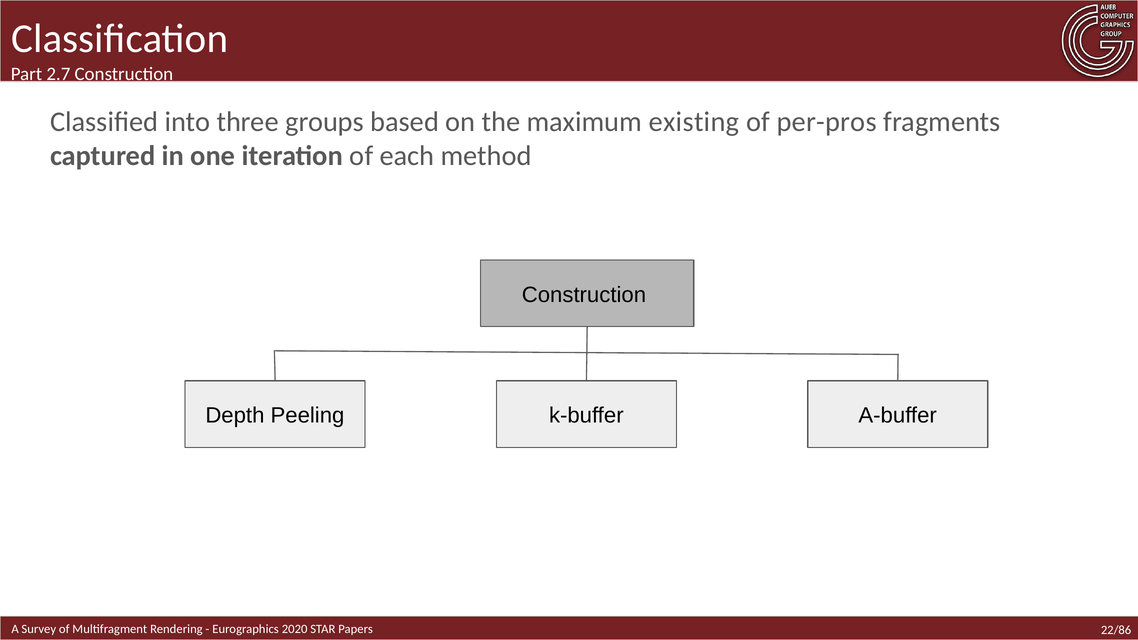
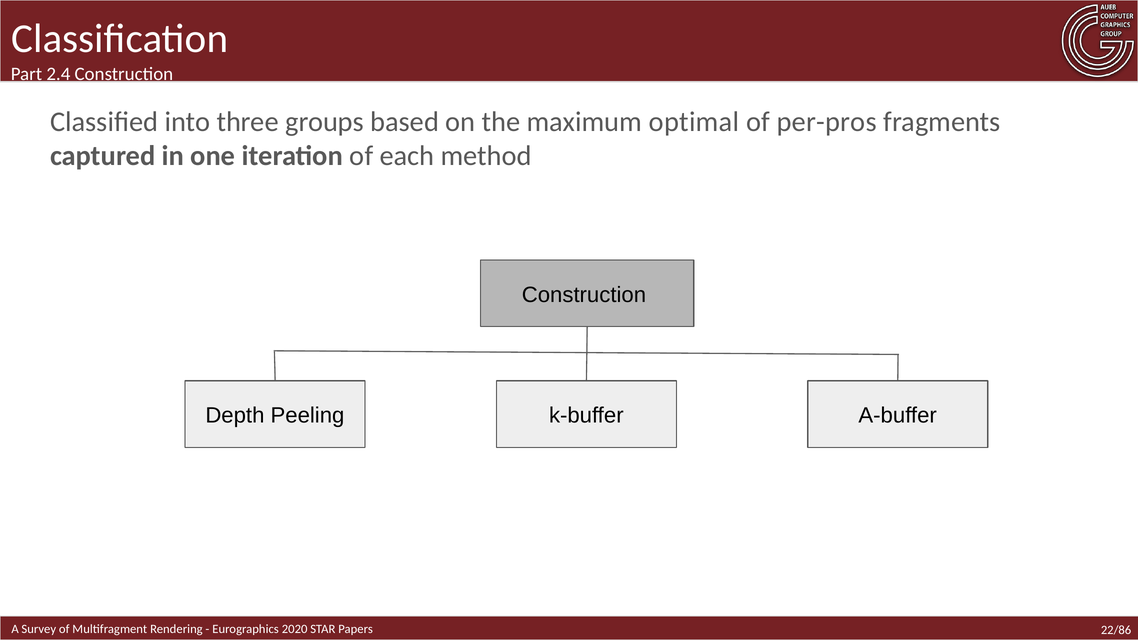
2.7: 2.7 -> 2.4
existing: existing -> optimal
